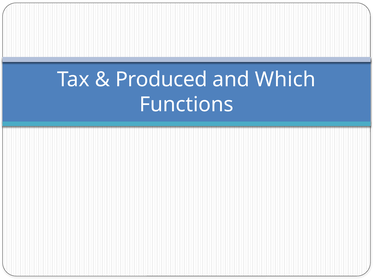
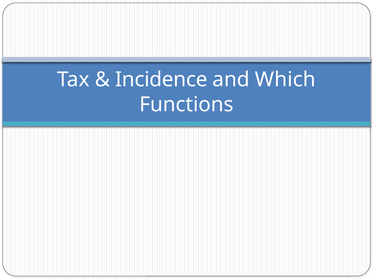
Produced: Produced -> Incidence
